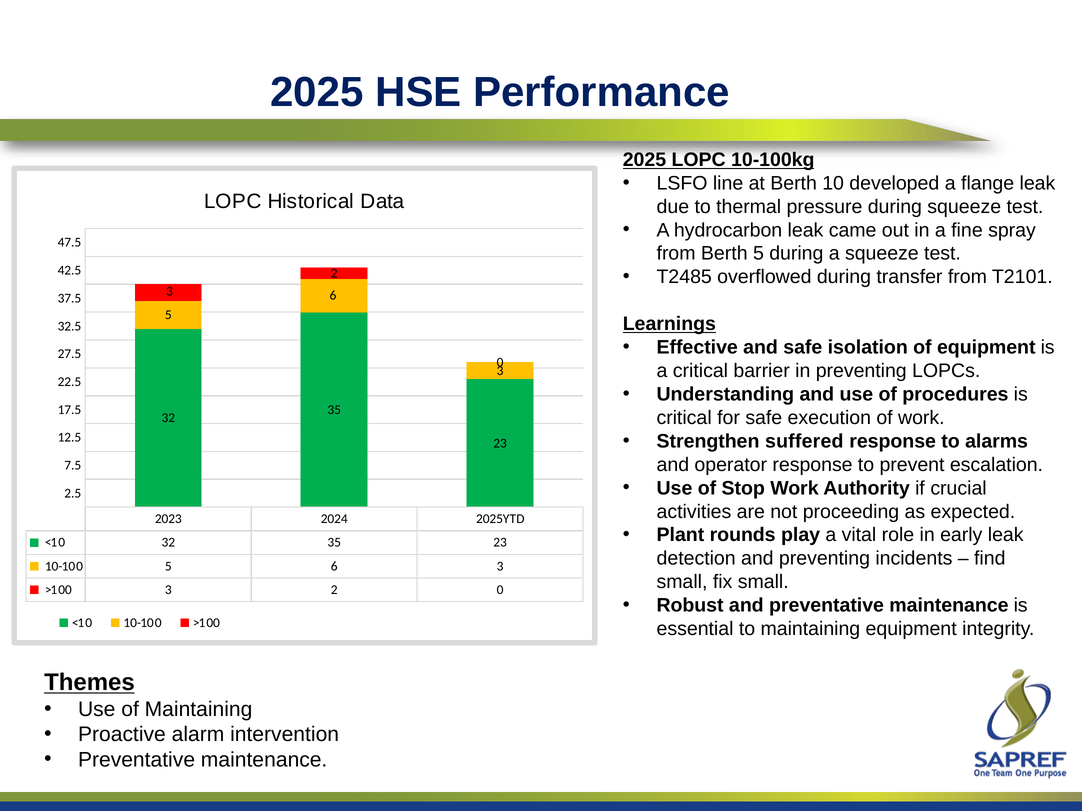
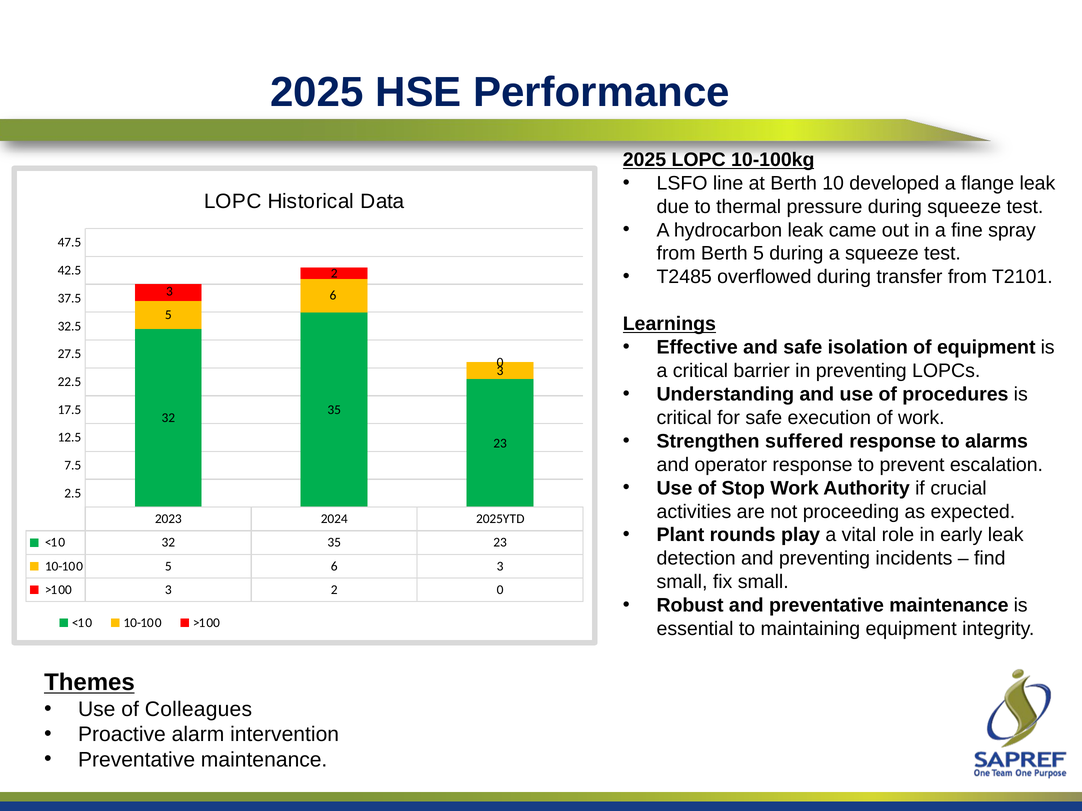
of Maintaining: Maintaining -> Colleagues
